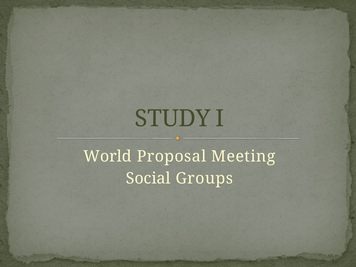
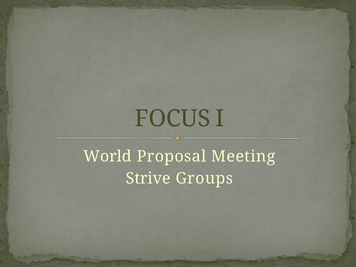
STUDY: STUDY -> FOCUS
Social: Social -> Strive
